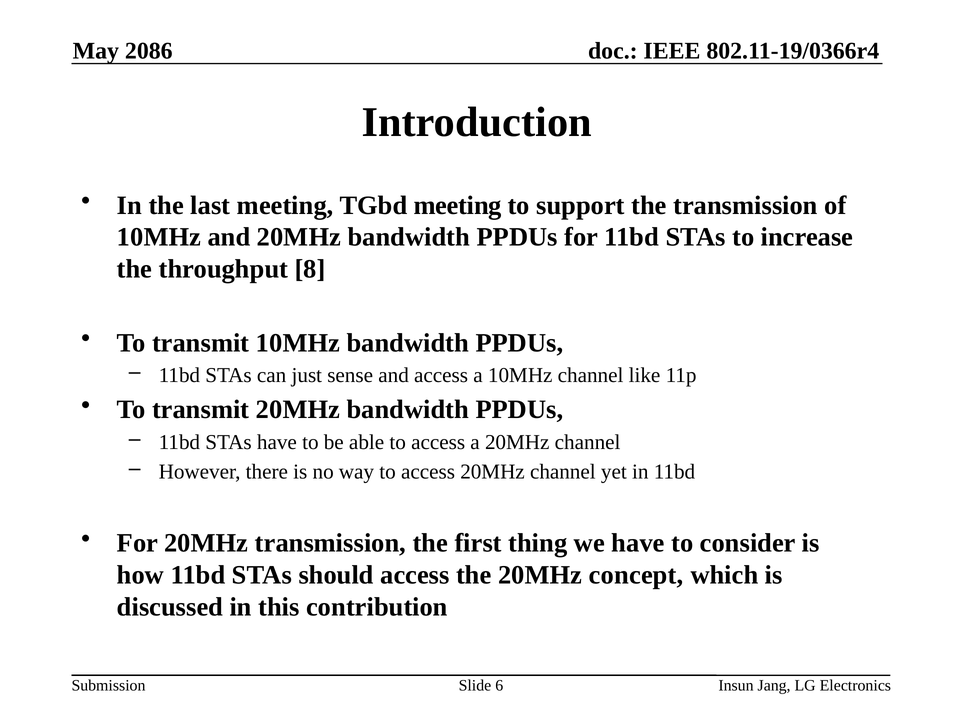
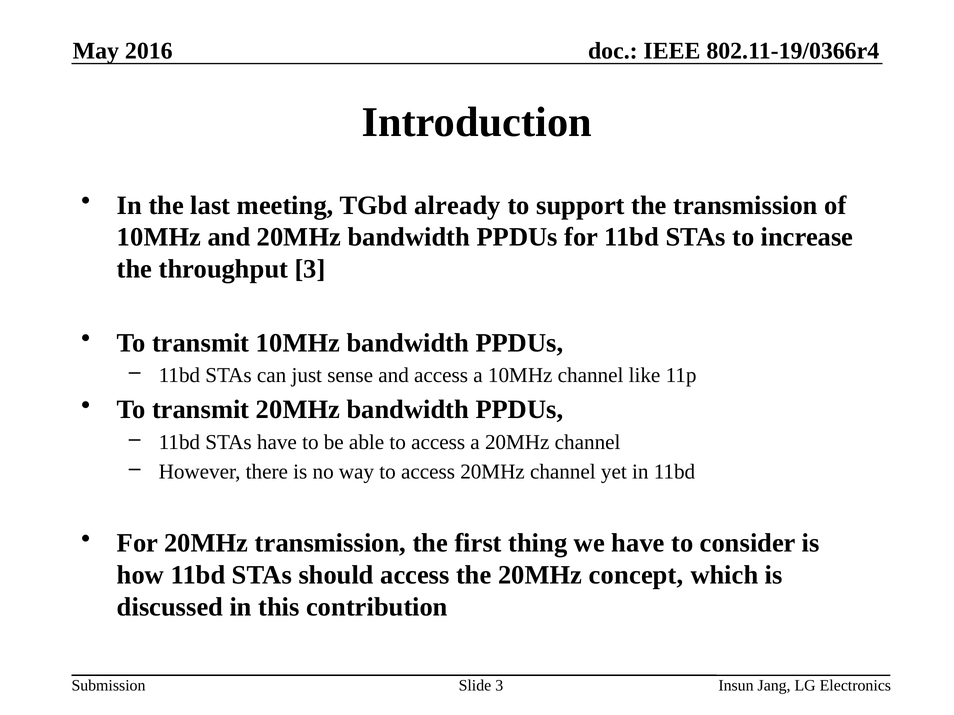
2086: 2086 -> 2016
TGbd meeting: meeting -> already
throughput 8: 8 -> 3
Slide 6: 6 -> 3
